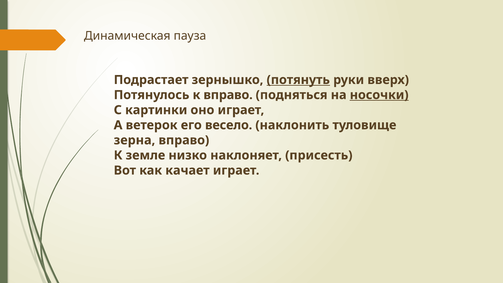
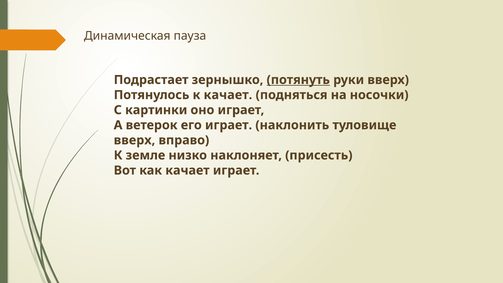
к вправо: вправо -> качает
носочки underline: present -> none
его весело: весело -> играет
зерна at (134, 140): зерна -> вверх
